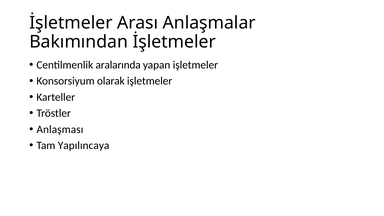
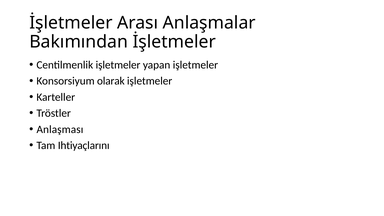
Centilmenlik aralarında: aralarında -> işletmeler
Yapılıncaya: Yapılıncaya -> Ihtiyaçlarını
